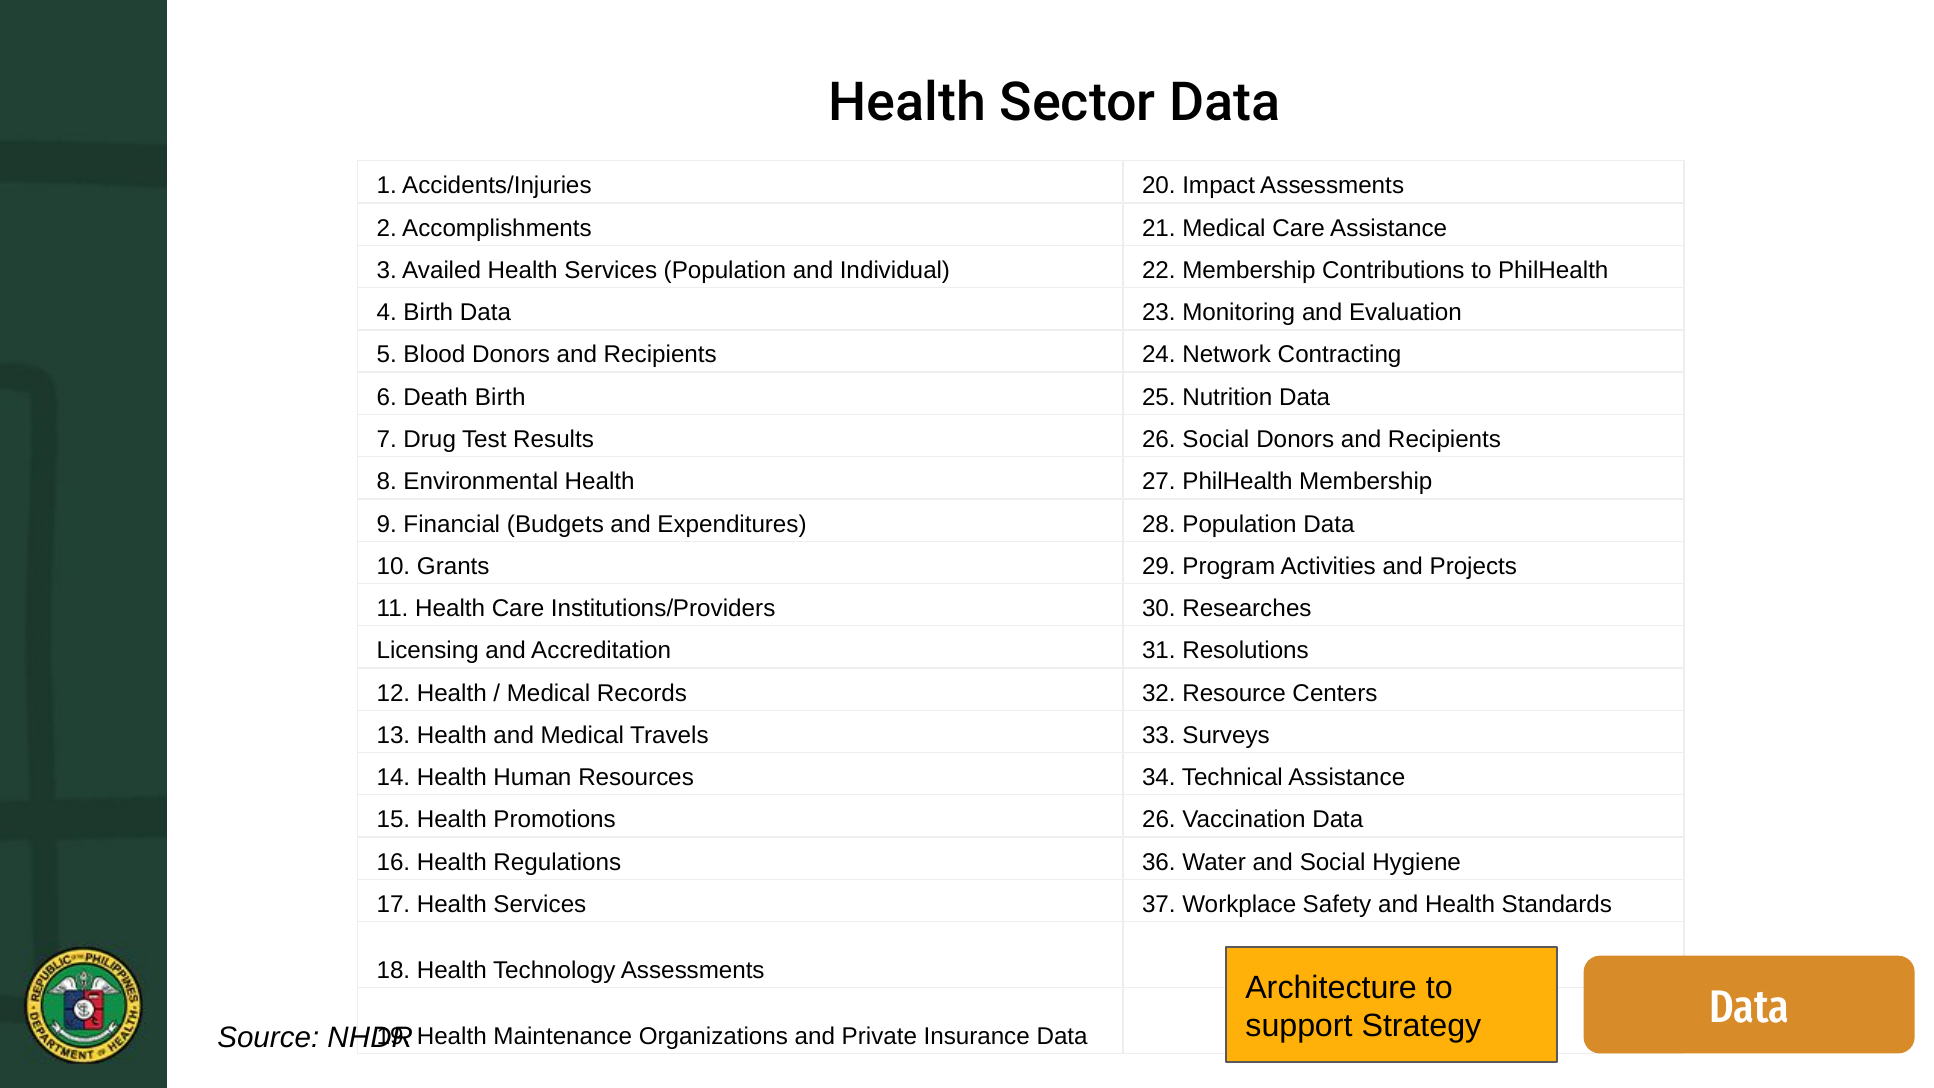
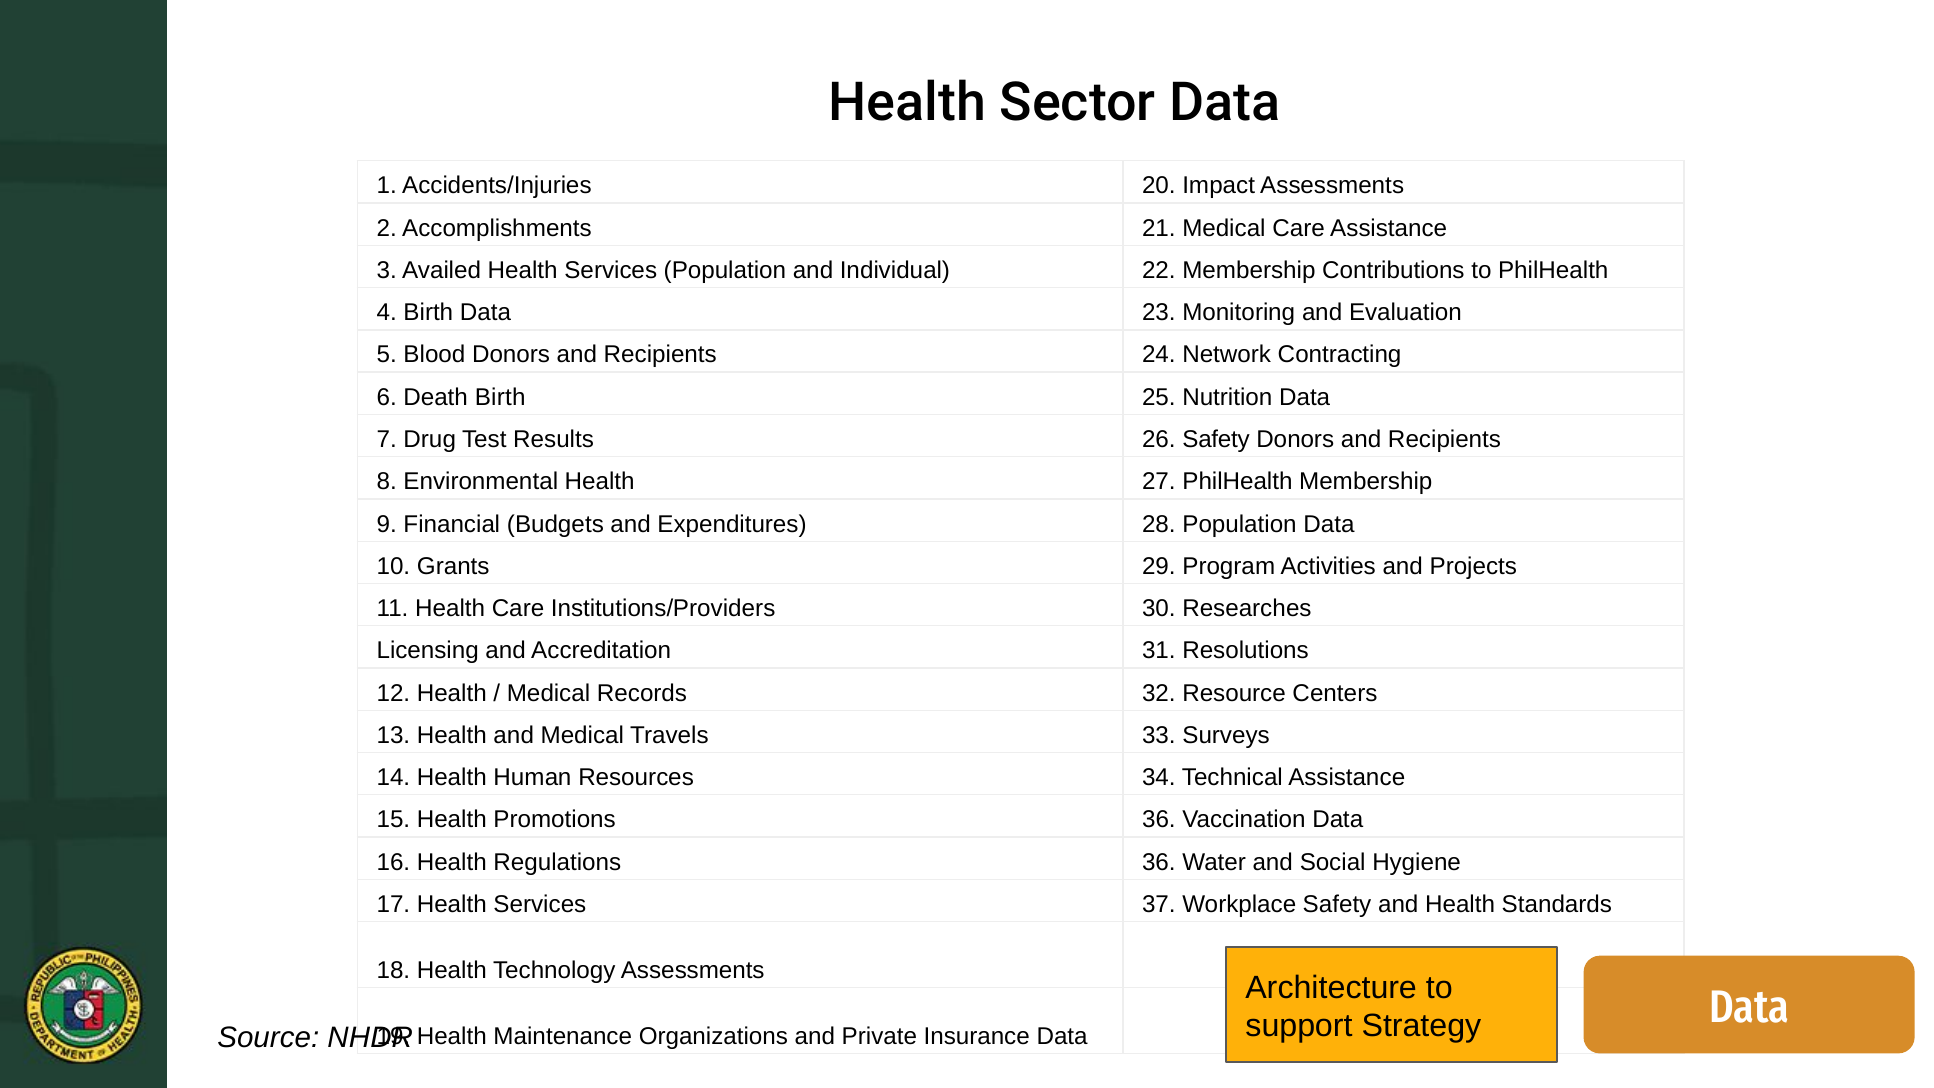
26 Social: Social -> Safety
Promotions 26: 26 -> 36
